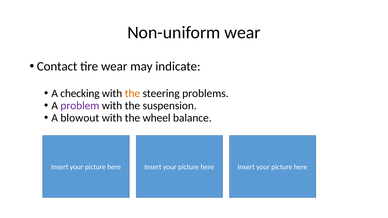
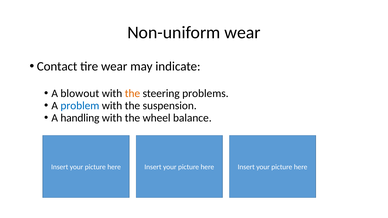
checking: checking -> blowout
problem colour: purple -> blue
blowout: blowout -> handling
